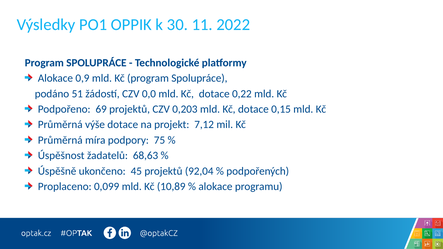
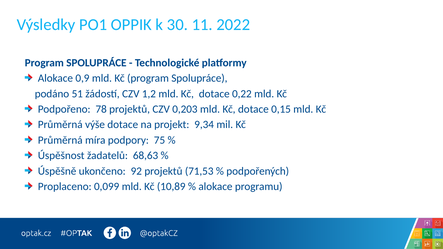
0,0: 0,0 -> 1,2
69: 69 -> 78
7,12: 7,12 -> 9,34
45: 45 -> 92
92,04: 92,04 -> 71,53
